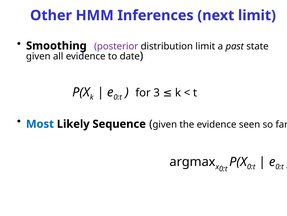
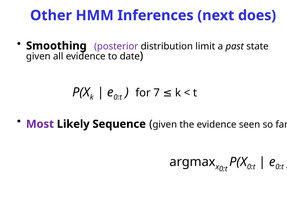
next limit: limit -> does
3: 3 -> 7
Most colour: blue -> purple
